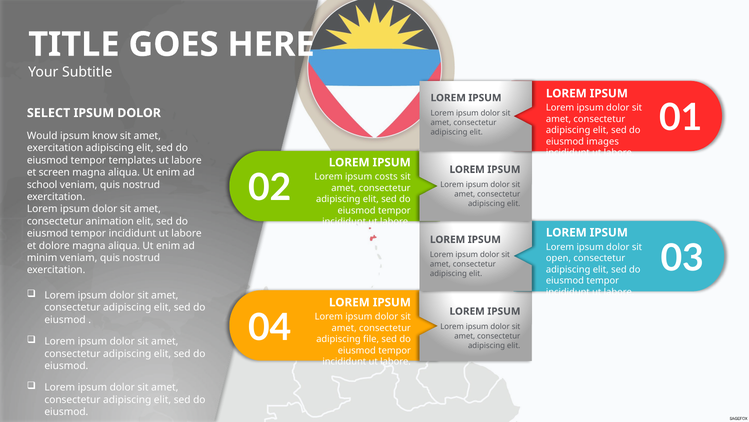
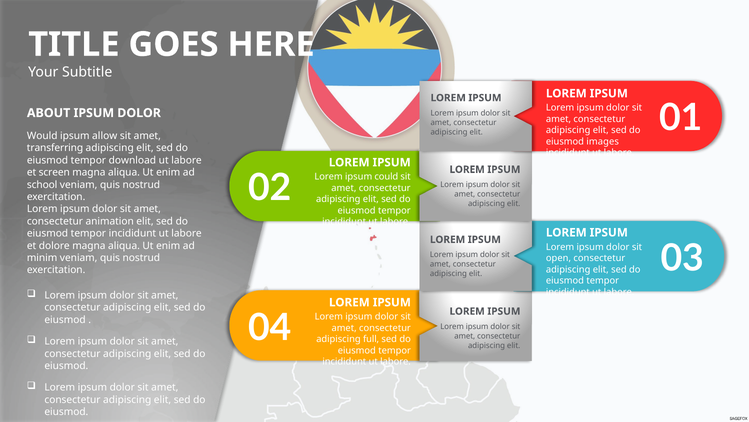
SELECT: SELECT -> ABOUT
know: know -> allow
exercitation at (55, 148): exercitation -> transferring
templates: templates -> download
costs: costs -> could
file: file -> full
